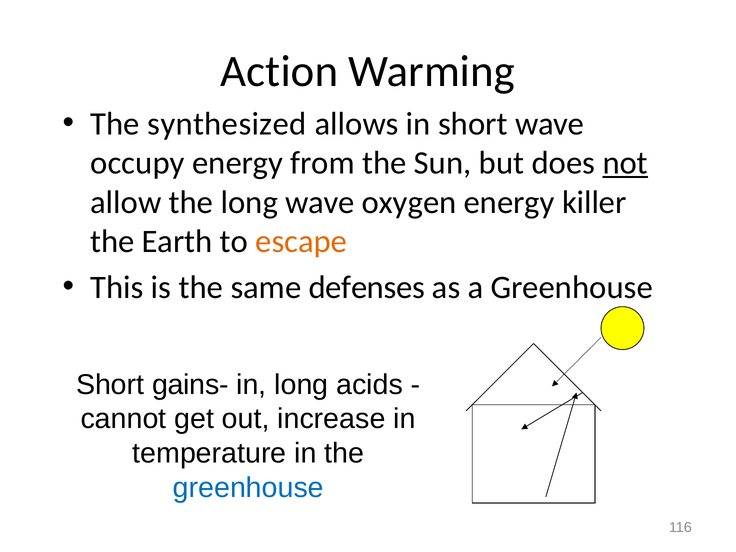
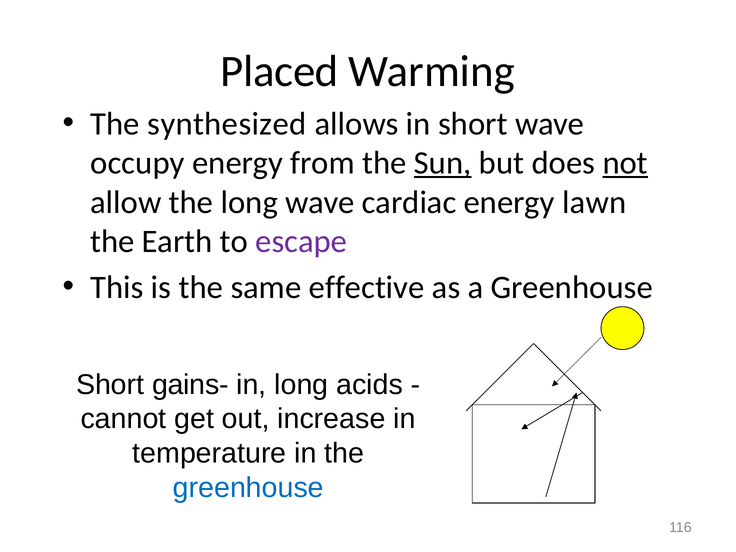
Action: Action -> Placed
Sun underline: none -> present
oxygen: oxygen -> cardiac
killer: killer -> lawn
escape colour: orange -> purple
defenses: defenses -> effective
